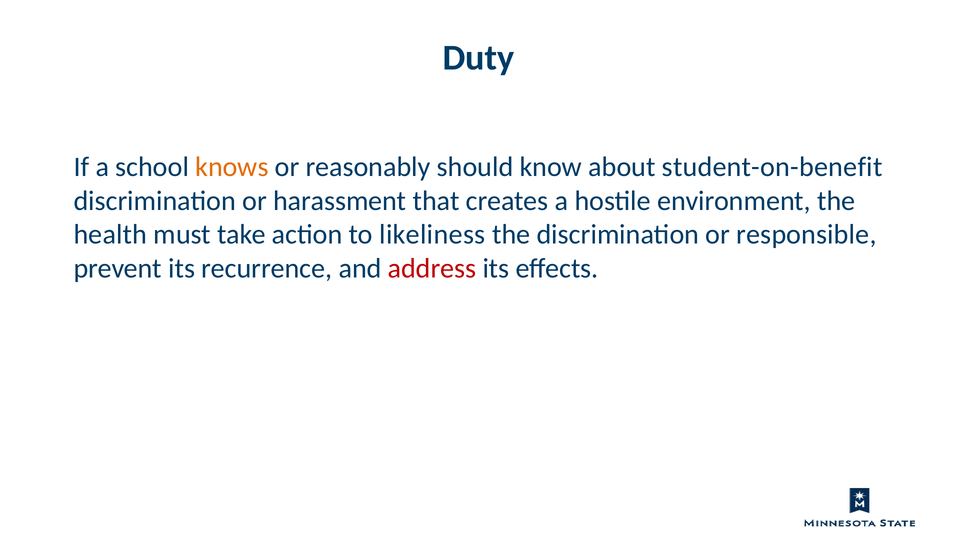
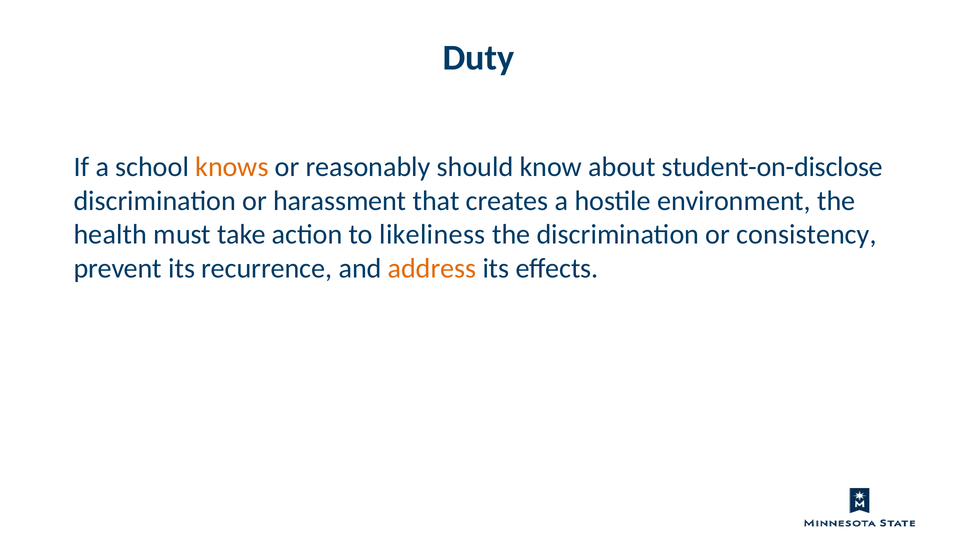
student-on-benefit: student-on-benefit -> student-on-disclose
responsible: responsible -> consistency
address colour: red -> orange
